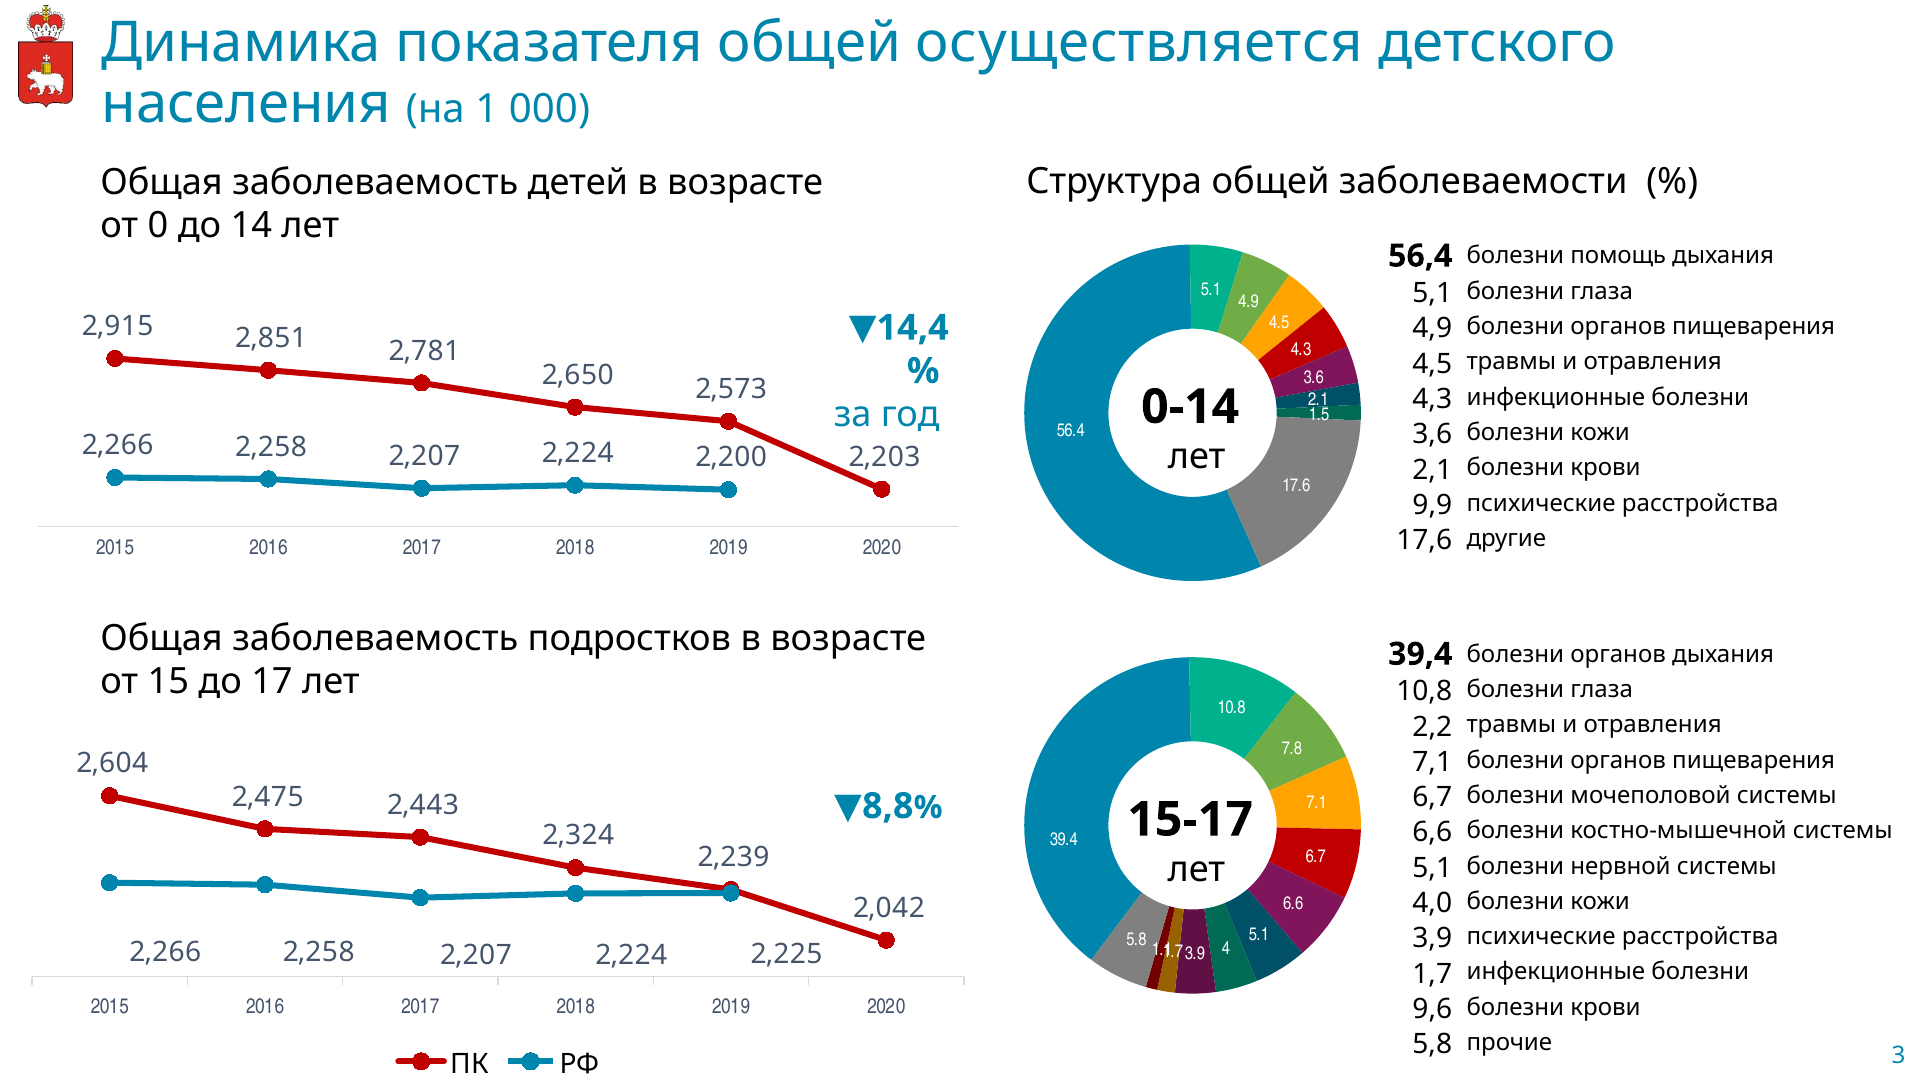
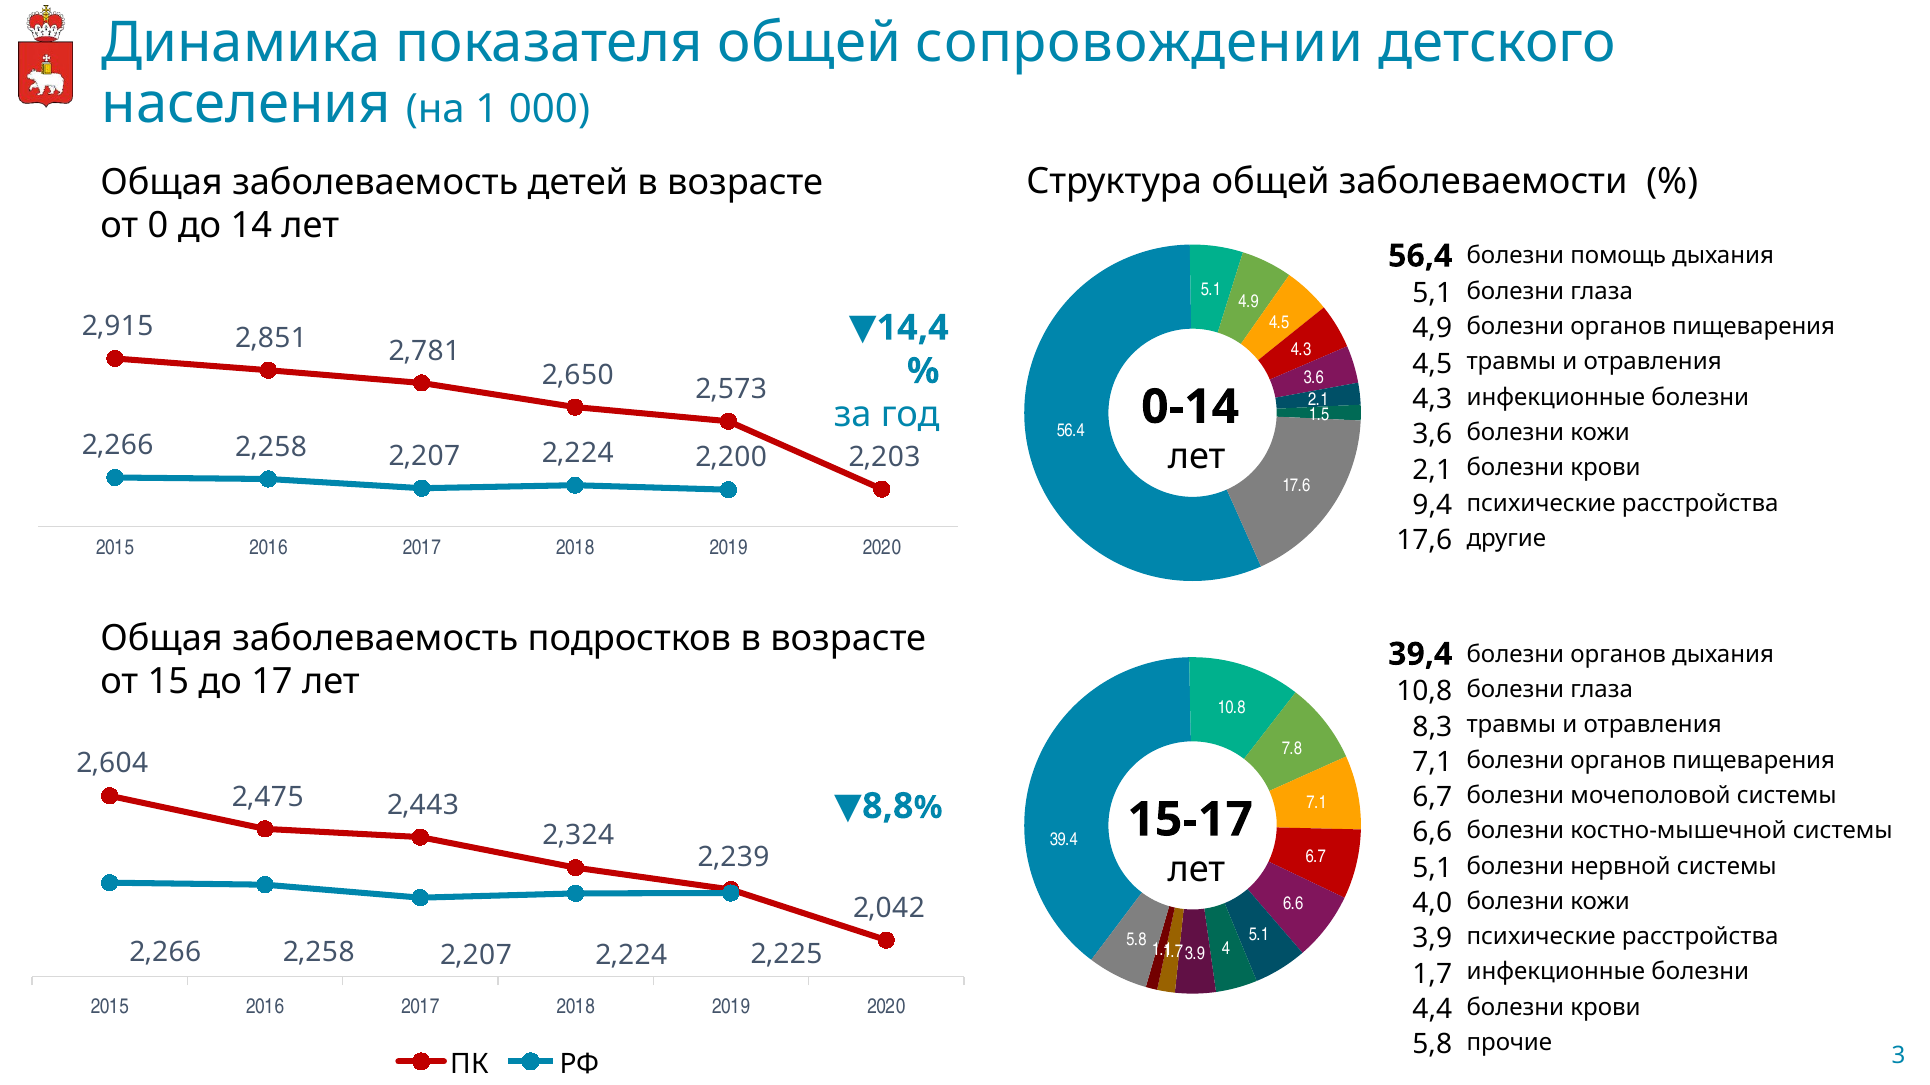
осуществляется: осуществляется -> сопровождении
9,9: 9,9 -> 9,4
2,2: 2,2 -> 8,3
9,6: 9,6 -> 4,4
